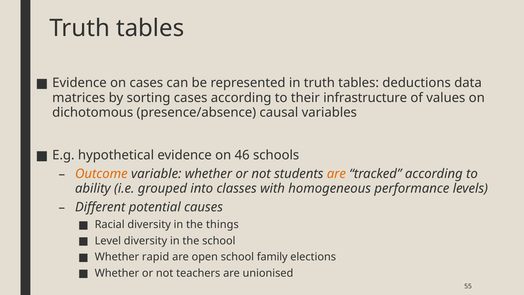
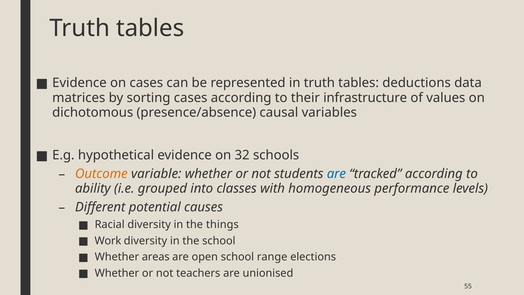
46: 46 -> 32
are at (336, 174) colour: orange -> blue
Level: Level -> Work
rapid: rapid -> areas
family: family -> range
